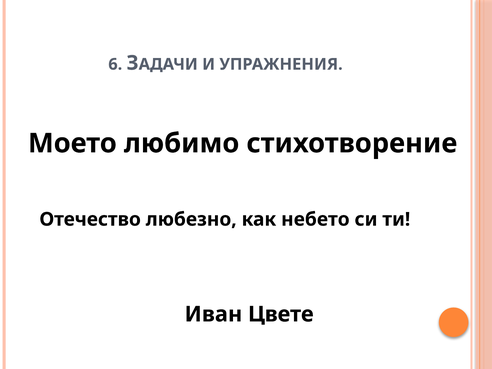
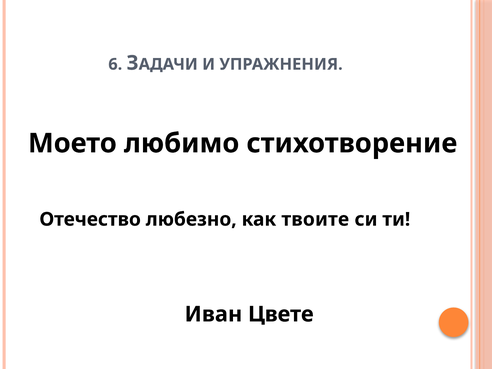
небето: небето -> твоите
